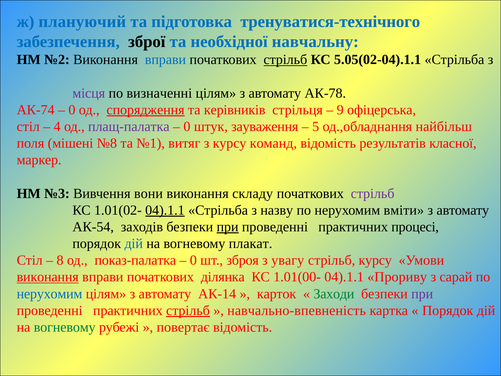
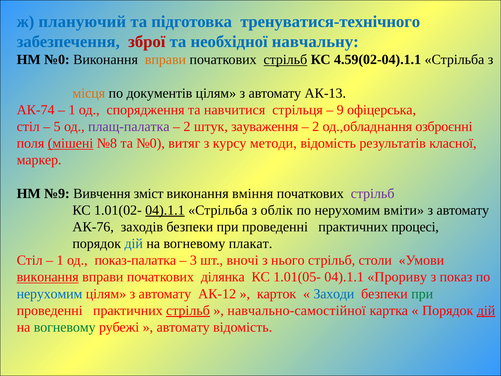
зброї colour: black -> red
НМ №2: №2 -> №0
вправи at (165, 60) colour: blue -> orange
5.05(02-04).1.1: 5.05(02-04).1.1 -> 4.59(02-04).1.1
місця colour: purple -> orange
визначенні: визначенні -> документів
АК-78: АК-78 -> АК-13
0 at (72, 110): 0 -> 1
спорядження underline: present -> none
керівників: керівників -> навчитися
4: 4 -> 5
0 at (187, 127): 0 -> 2
5 at (316, 127): 5 -> 2
найбільш: найбільш -> озброєнні
мішені underline: none -> present
та №1: №1 -> №0
команд: команд -> методи
№3: №3 -> №9
вони: вони -> зміст
складу: складу -> вміння
назву: назву -> облік
АК-54: АК-54 -> АК-76
при at (228, 227) underline: present -> none
8 at (60, 260): 8 -> 1
0 at (193, 260): 0 -> 3
зброя: зброя -> вночі
увагу: увагу -> нього
стрільб курсу: курсу -> столи
1.01(00-: 1.01(00- -> 1.01(05-
сарай: сарай -> показ
АК-14: АК-14 -> АК-12
Заходи colour: green -> blue
при at (422, 294) colour: purple -> green
навчально-впевненість: навчально-впевненість -> навчально-самостійної
дій at (486, 310) underline: none -> present
повертає at (183, 327): повертає -> автомату
